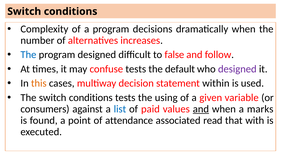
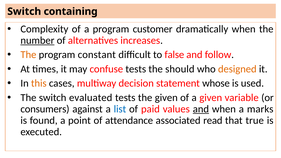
conditions at (71, 11): conditions -> containing
decisions: decisions -> customer
number underline: none -> present
The at (28, 55) colour: blue -> orange
program designed: designed -> constant
default: default -> should
designed at (237, 69) colour: purple -> orange
within: within -> whose
The switch conditions: conditions -> evaluated
the using: using -> given
with: with -> true
